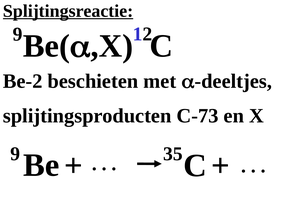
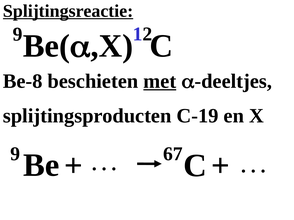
Be-2: Be-2 -> Be-8
met underline: none -> present
C-73: C-73 -> C-19
35: 35 -> 67
